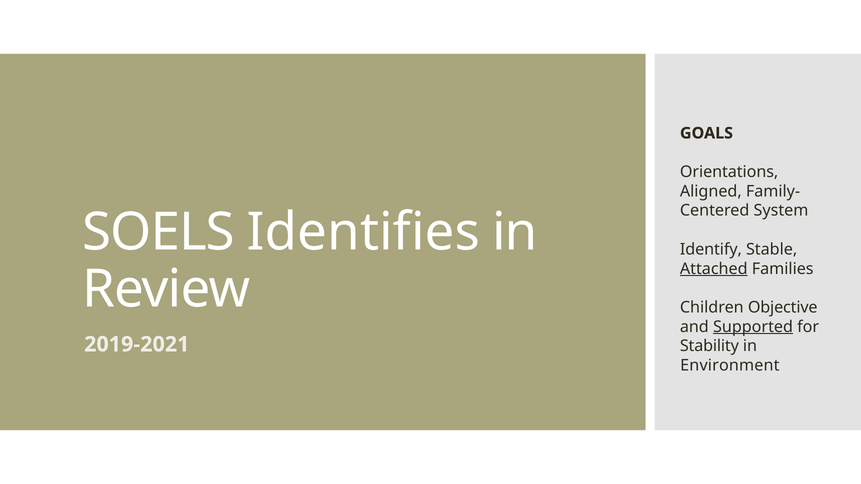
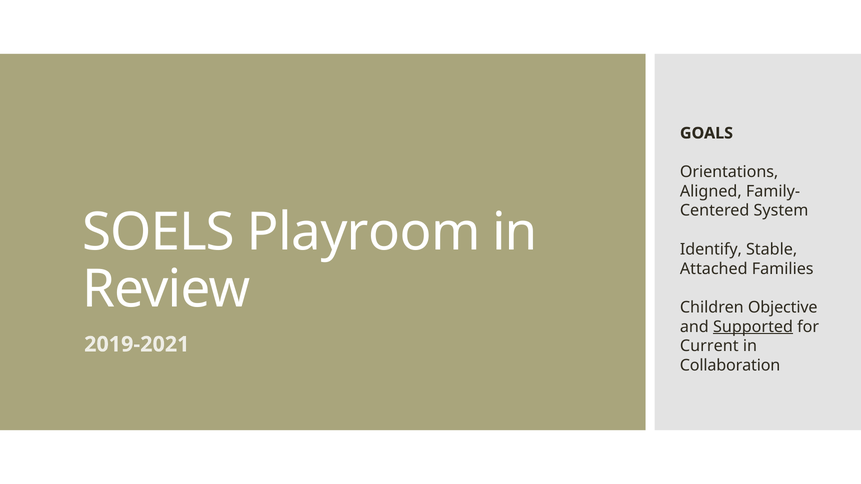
Identifies: Identifies -> Playroom
Attached underline: present -> none
Stability: Stability -> Current
Environment: Environment -> Collaboration
